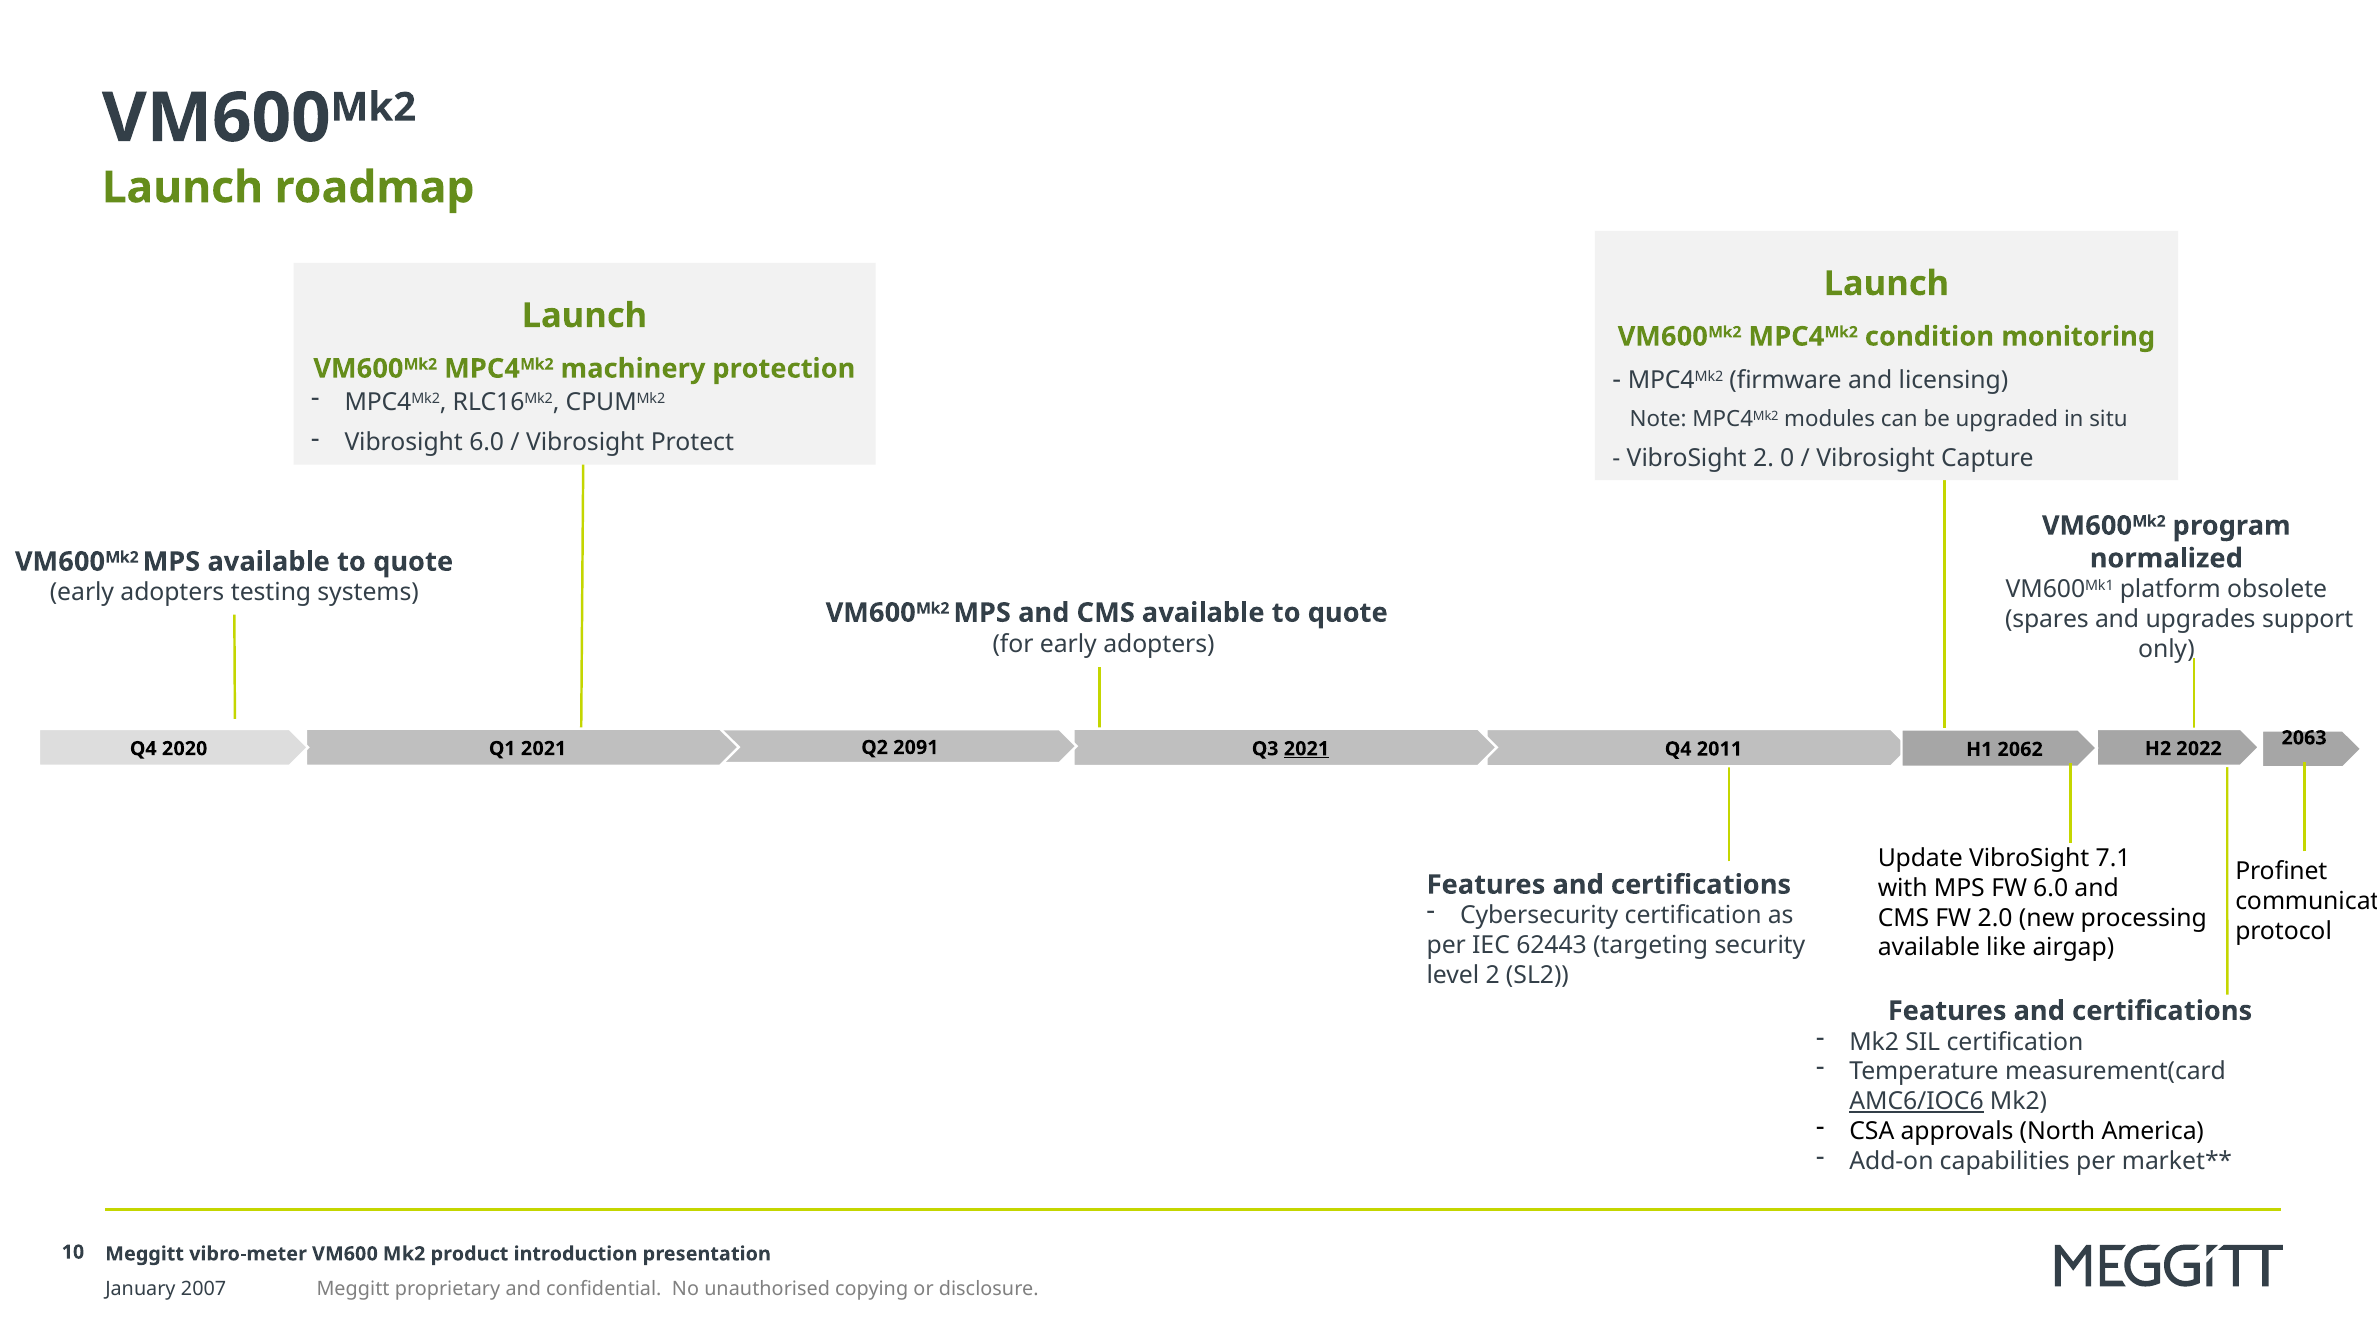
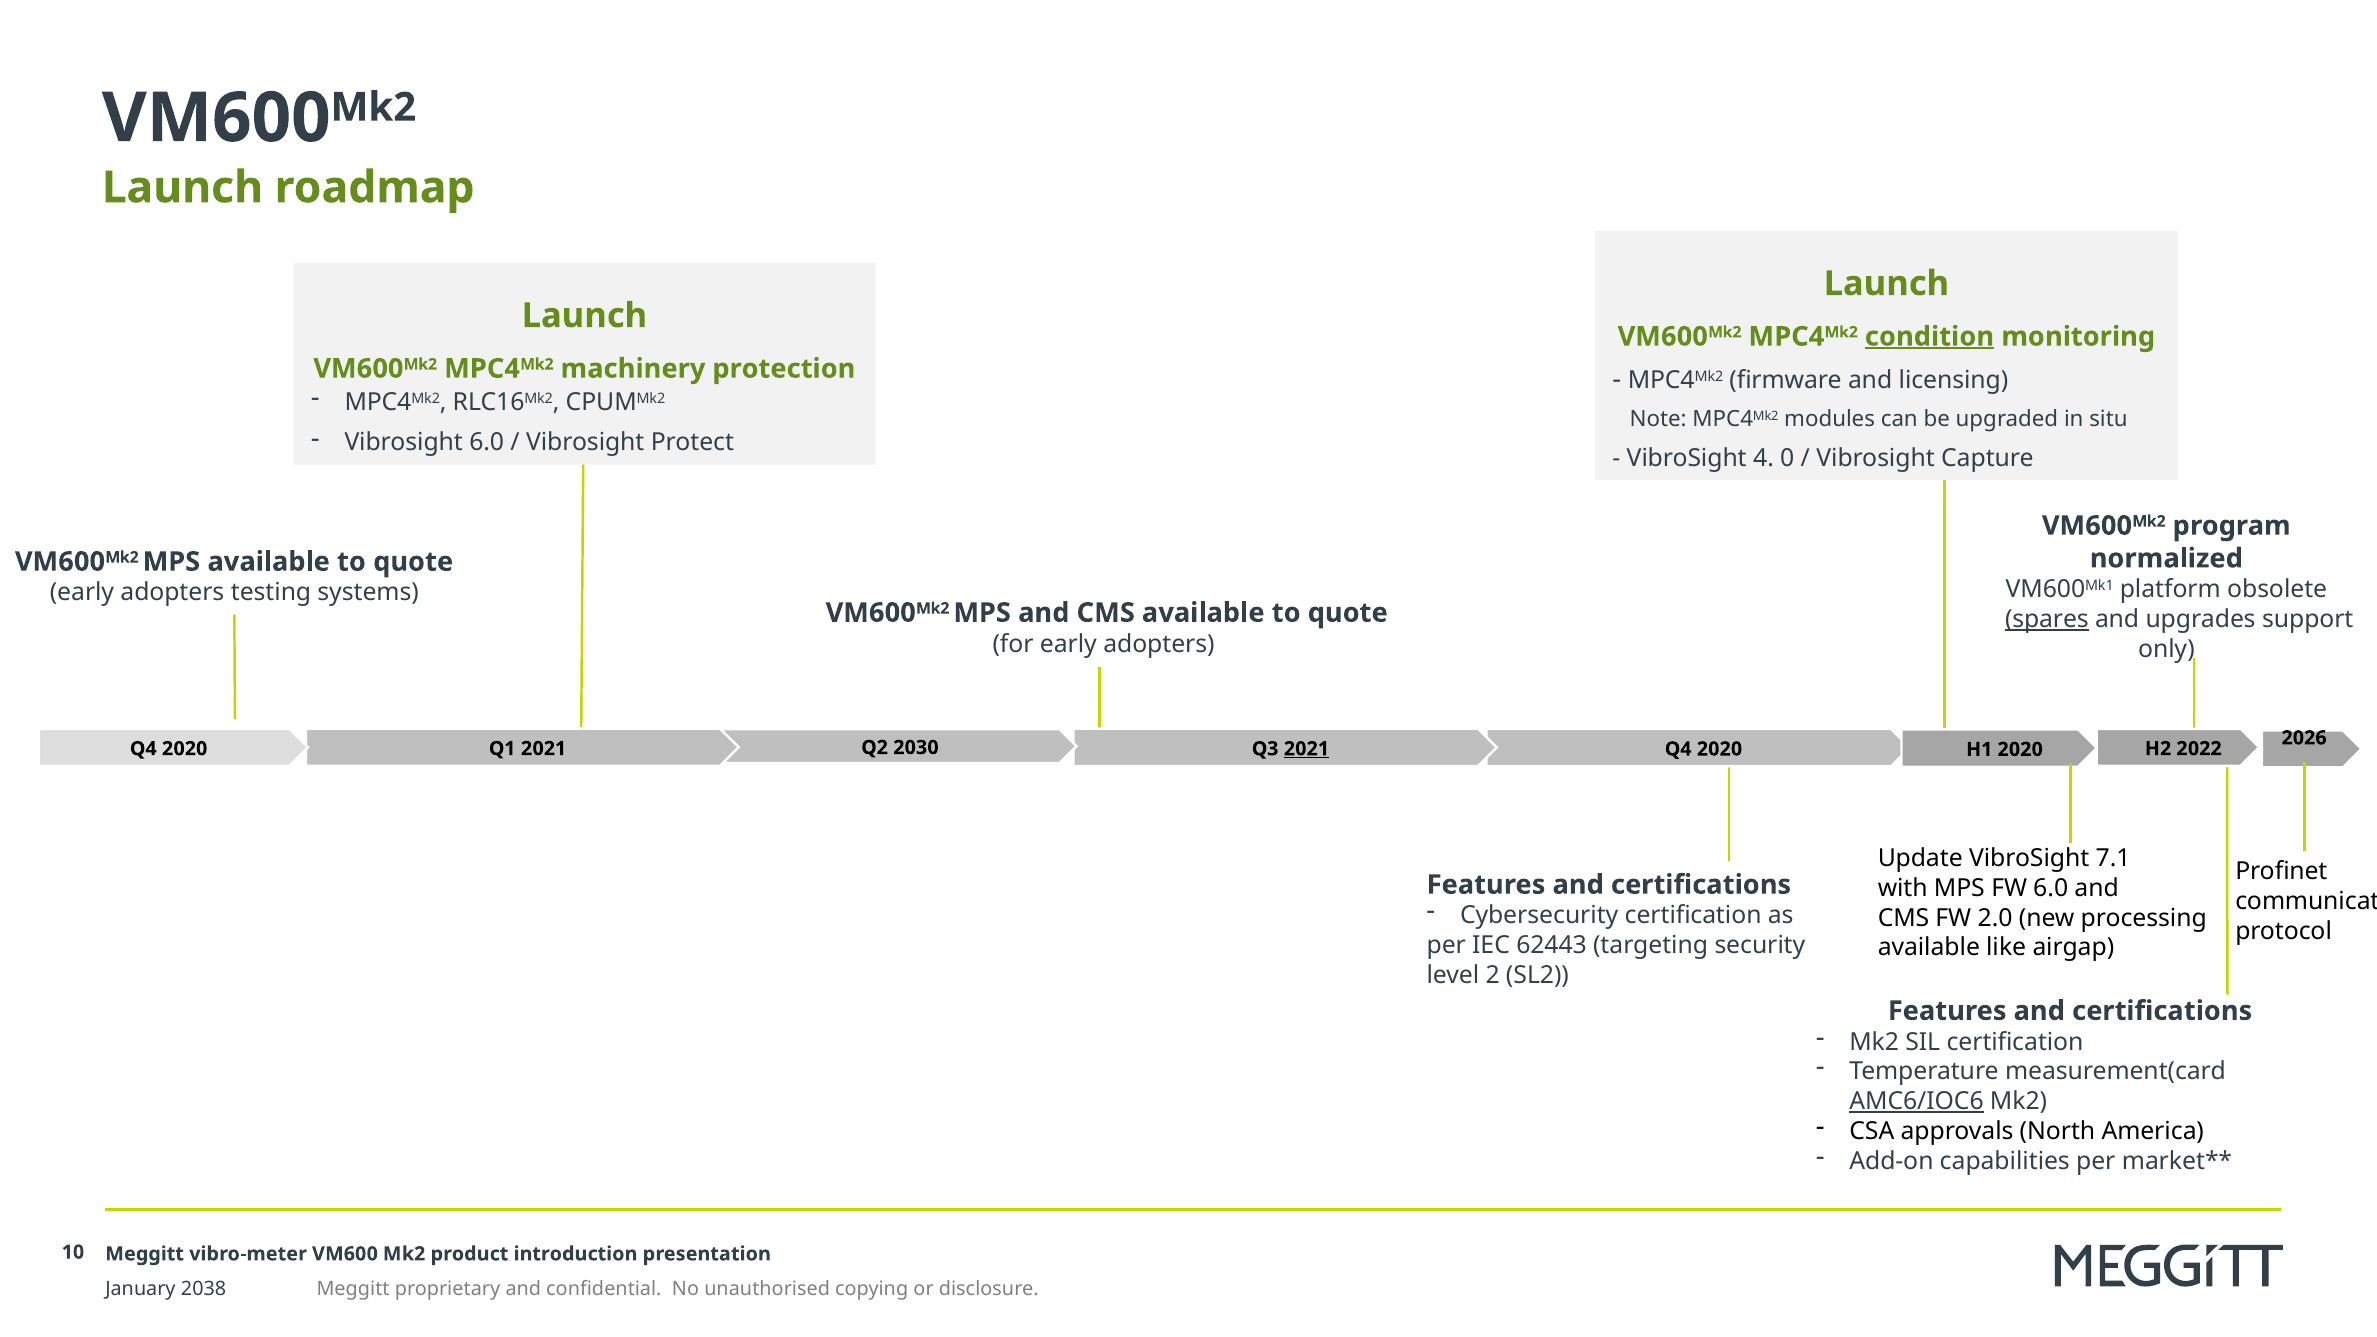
condition underline: none -> present
VibroSight 2: 2 -> 4
spares underline: none -> present
2063: 2063 -> 2026
2091: 2091 -> 2030
H1 2062: 2062 -> 2020
2011 at (1719, 749): 2011 -> 2020
2007: 2007 -> 2038
